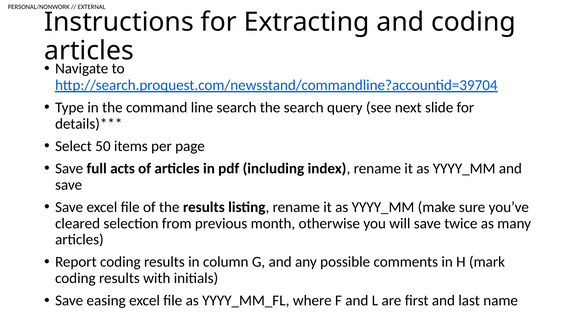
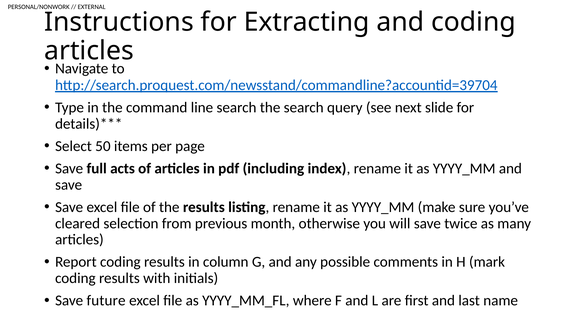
easing: easing -> future
